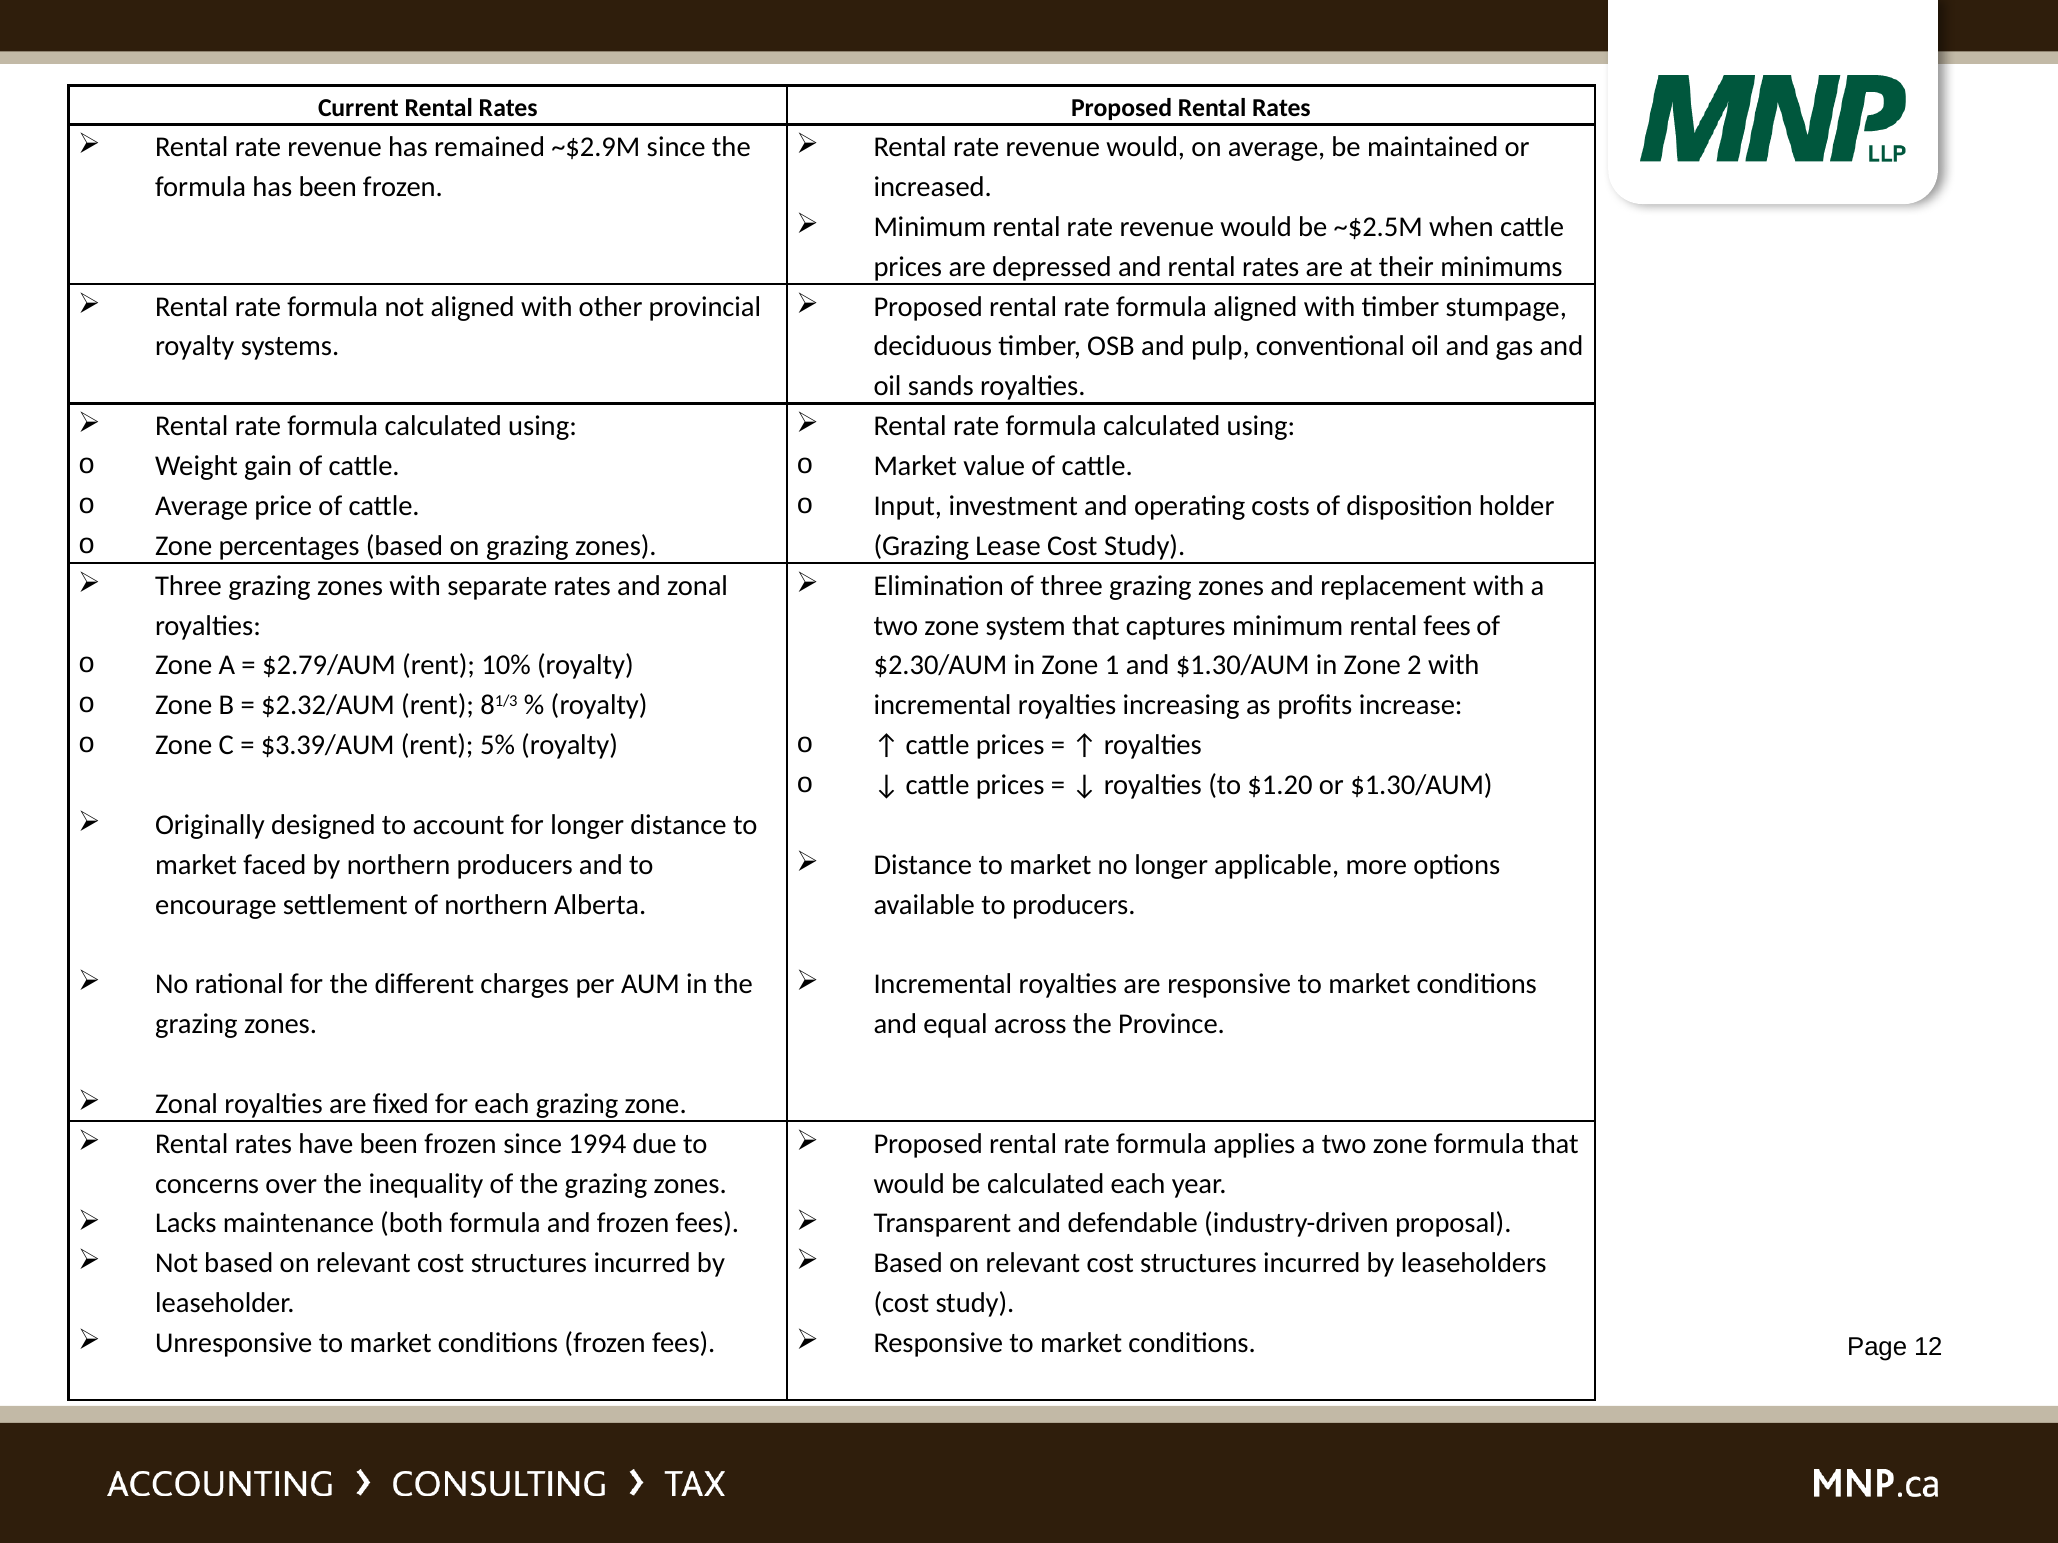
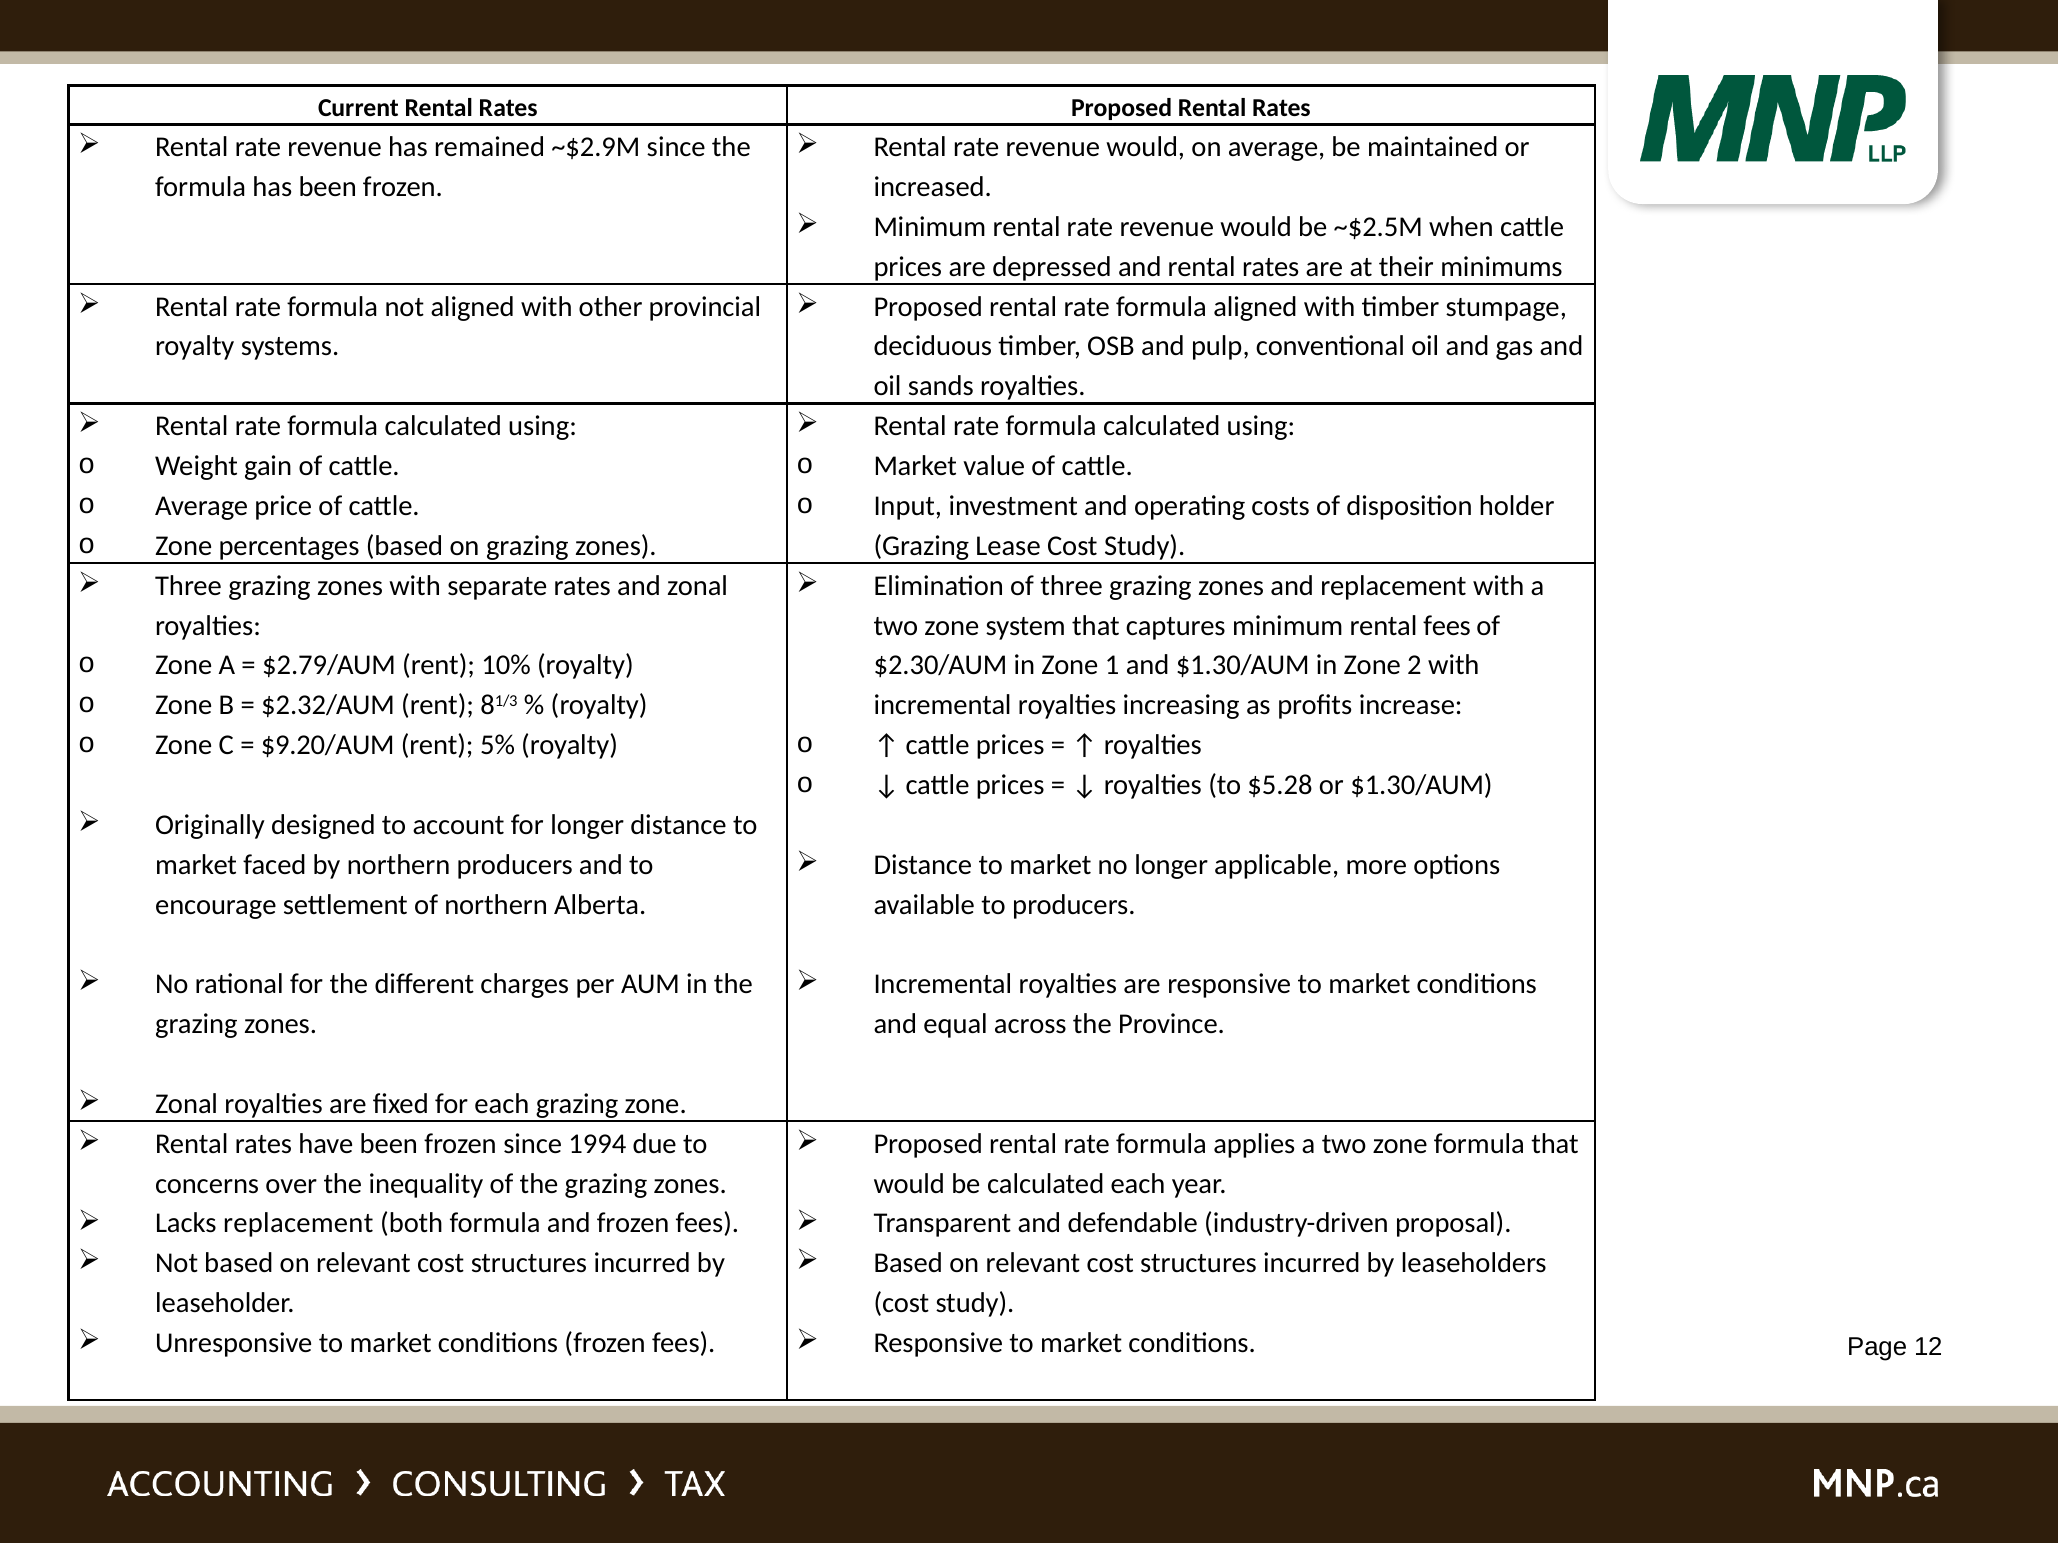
$3.39/AUM: $3.39/AUM -> $9.20/AUM
$1.20: $1.20 -> $5.28
Lacks maintenance: maintenance -> replacement
